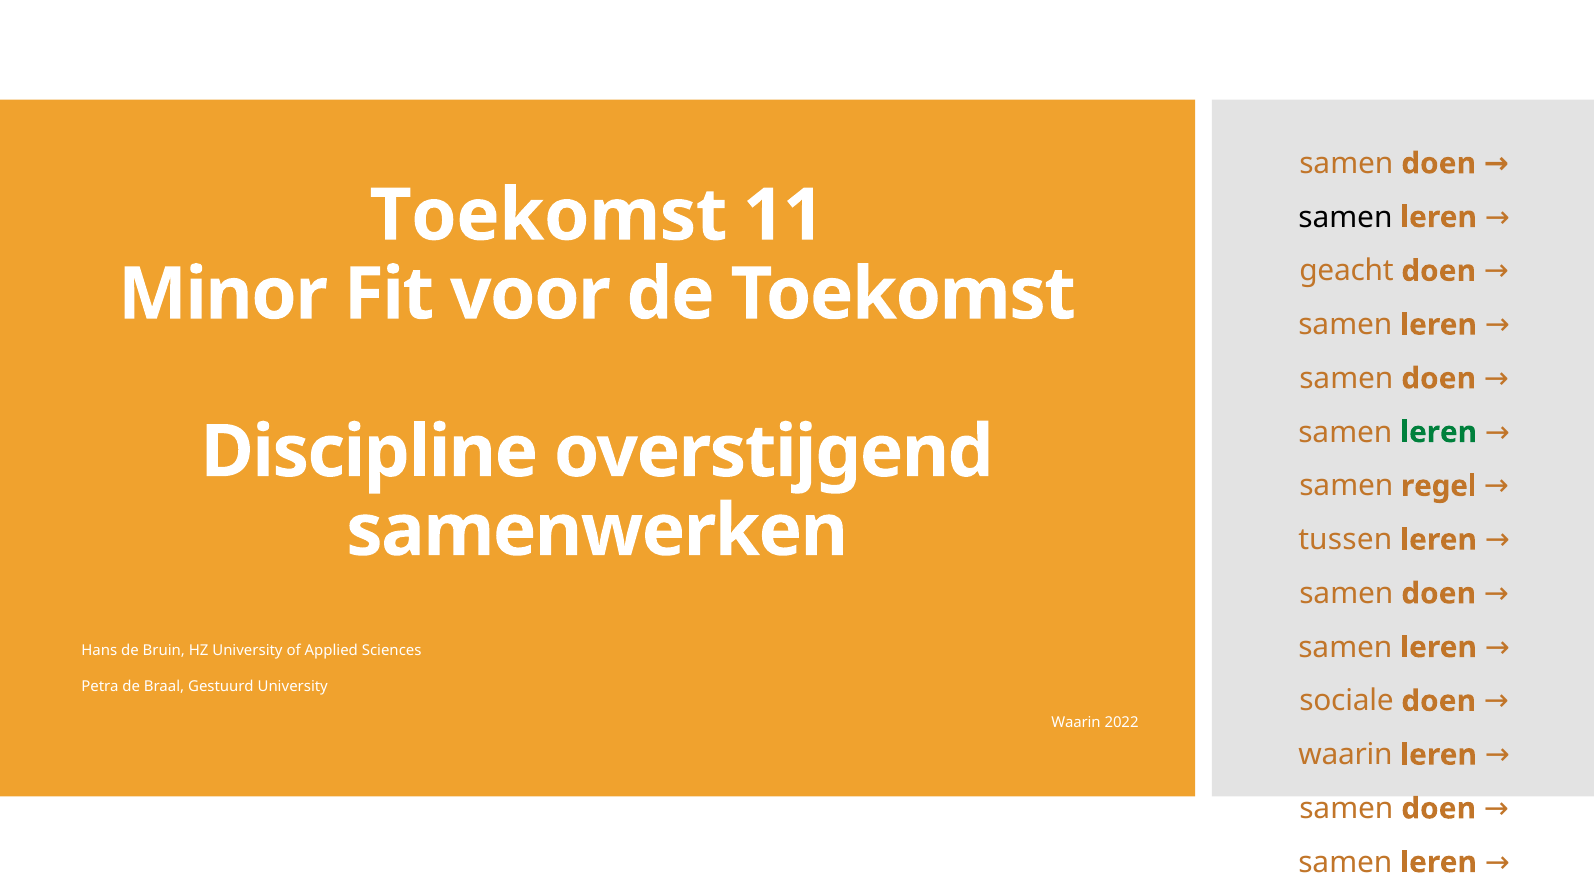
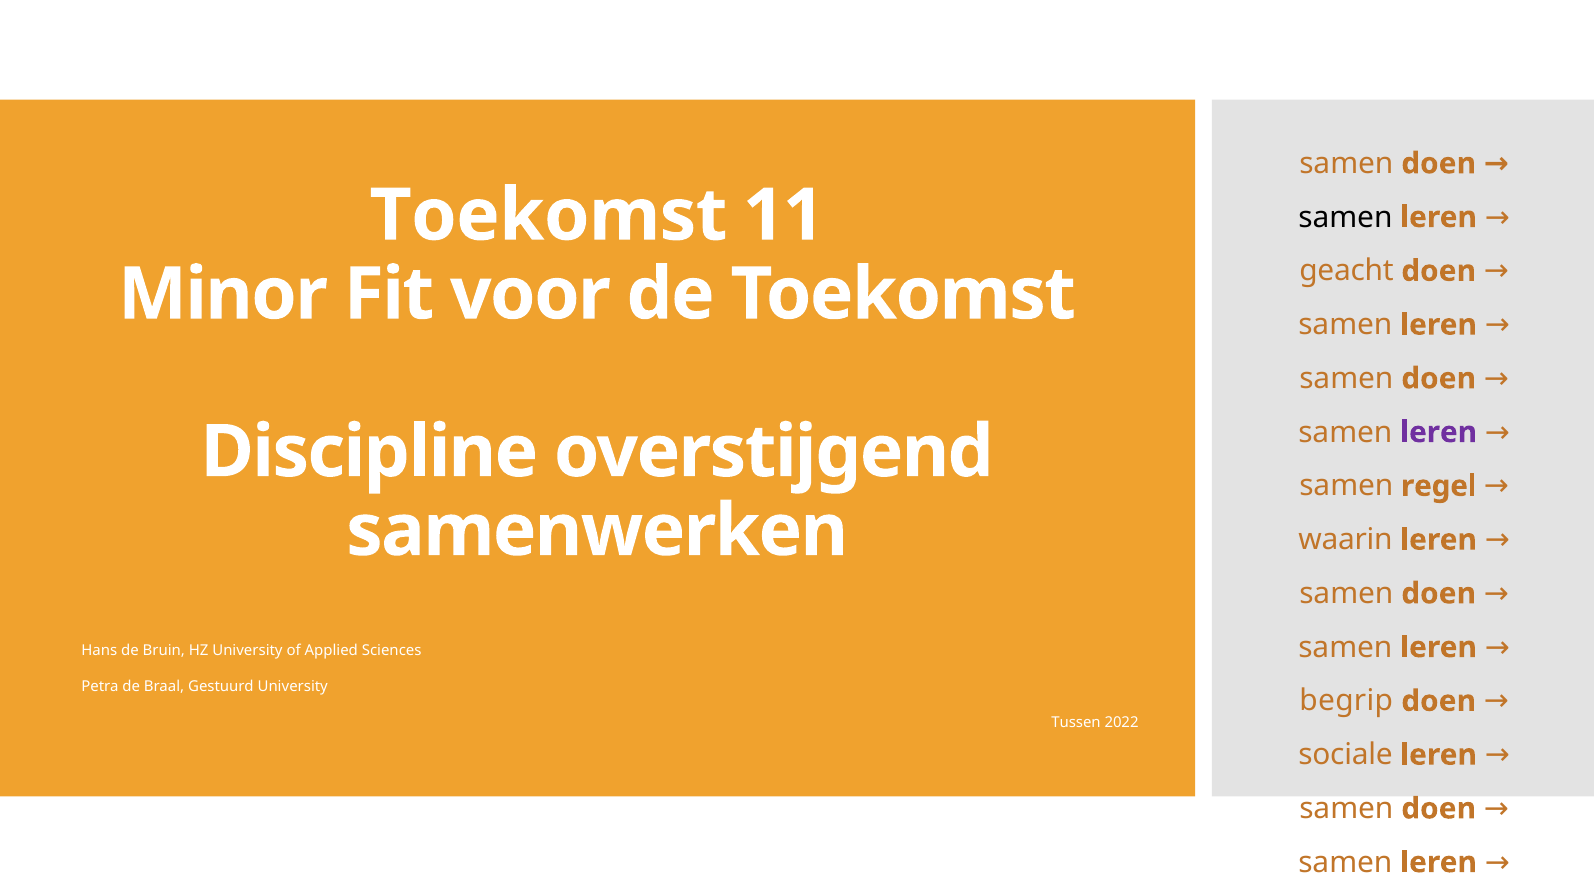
leren at (1439, 433) colour: green -> purple
tussen: tussen -> waarin
sociale: sociale -> begrip
Waarin at (1076, 724): Waarin -> Tussen
waarin at (1345, 755): waarin -> sociale
